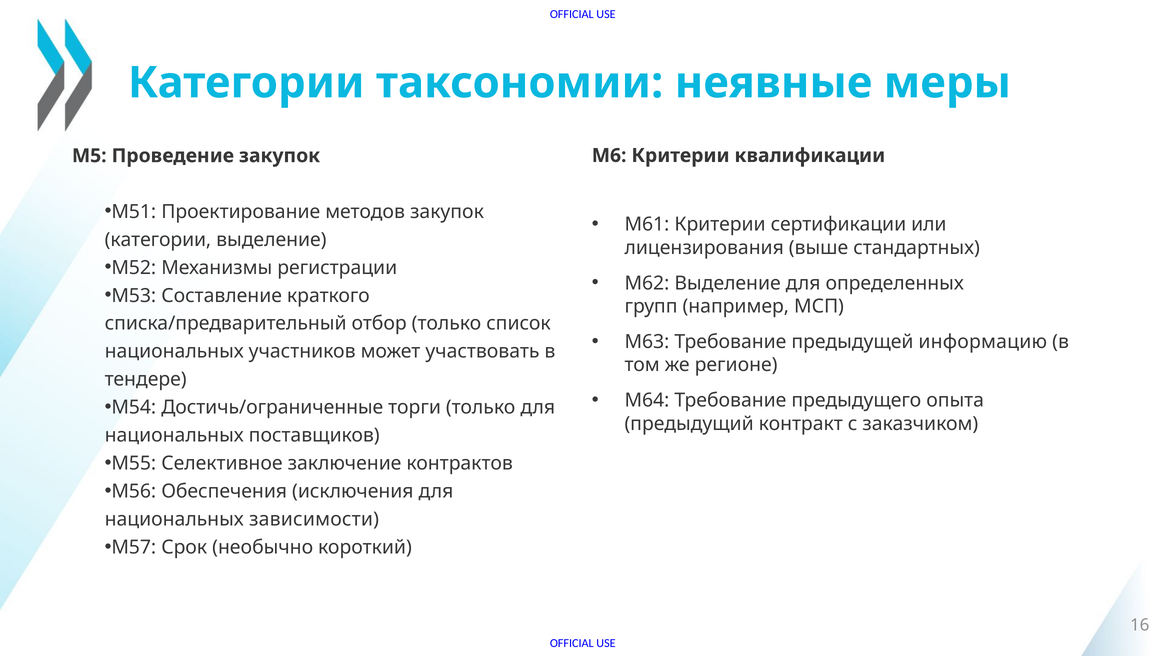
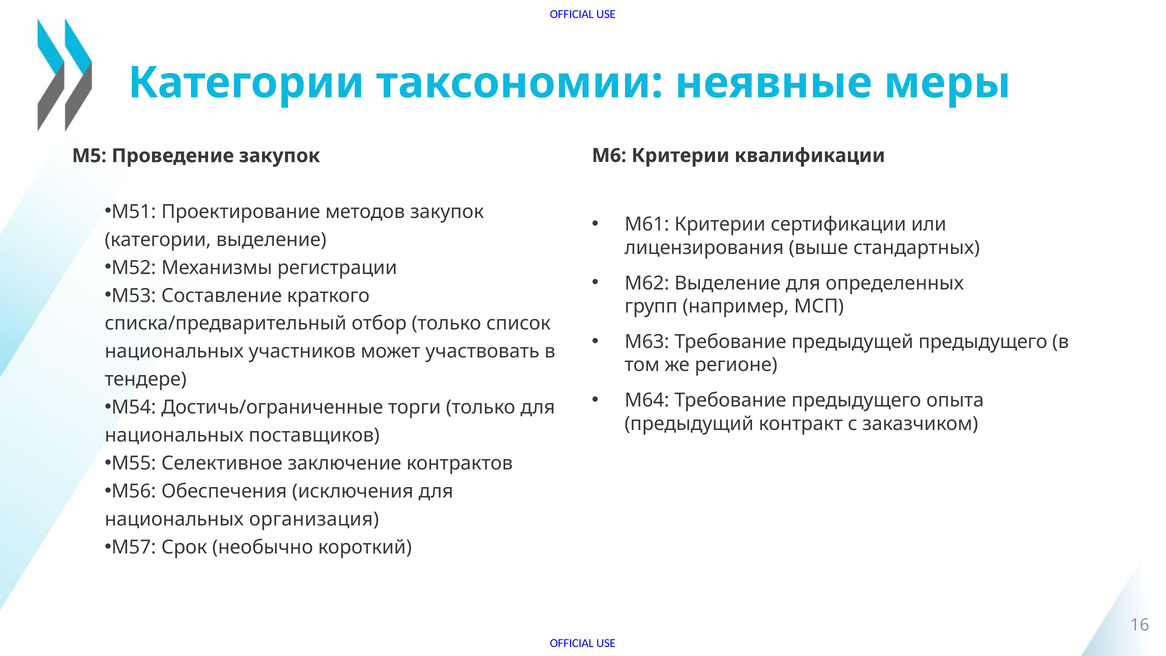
предыдущей информацию: информацию -> предыдущего
зависимости: зависимости -> организация
